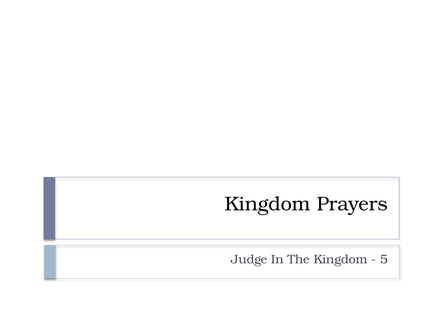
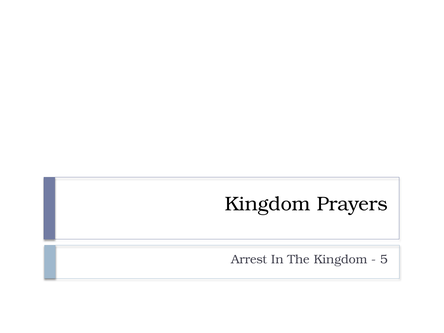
Judge: Judge -> Arrest
